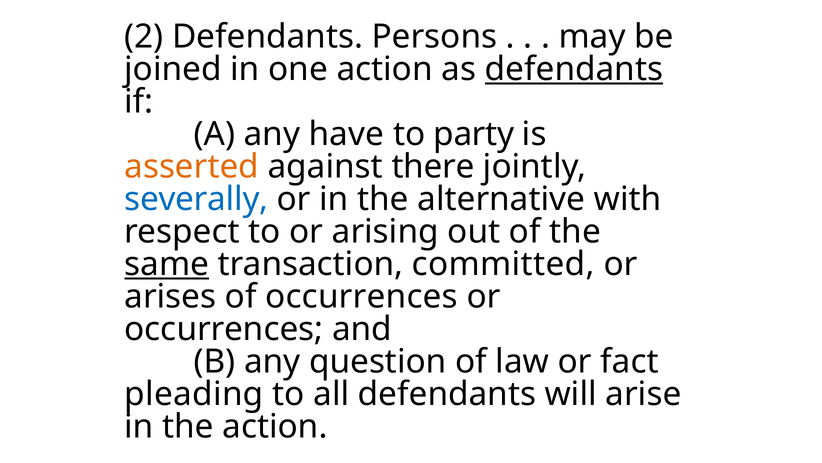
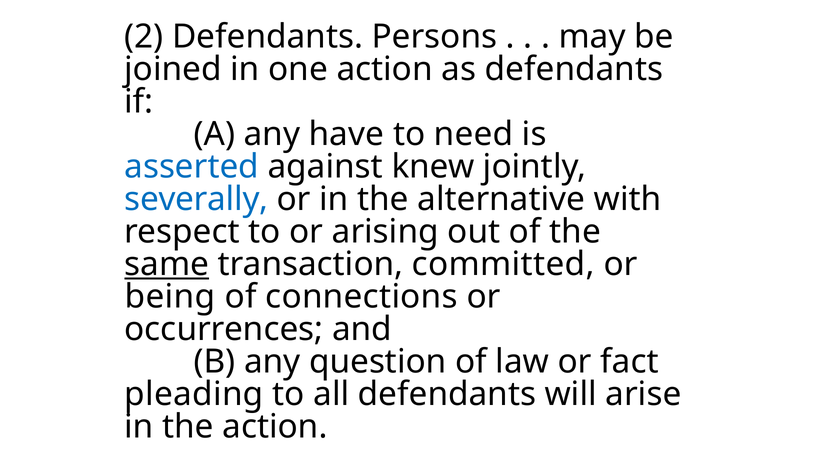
defendants at (574, 69) underline: present -> none
party: party -> need
asserted colour: orange -> blue
there: there -> knew
arises: arises -> being
of occurrences: occurrences -> connections
